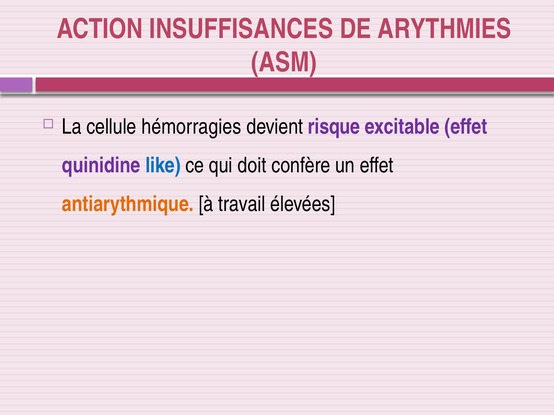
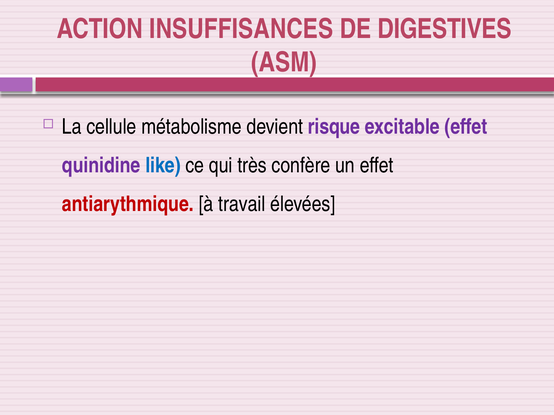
ARYTHMIES: ARYTHMIES -> DIGESTIVES
hémorragies: hémorragies -> métabolisme
doit: doit -> très
antiarythmique colour: orange -> red
